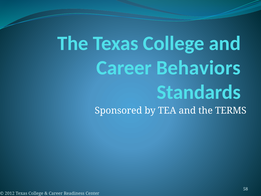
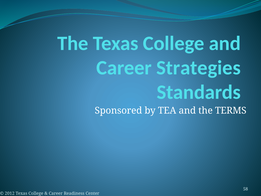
Behaviors: Behaviors -> Strategies
